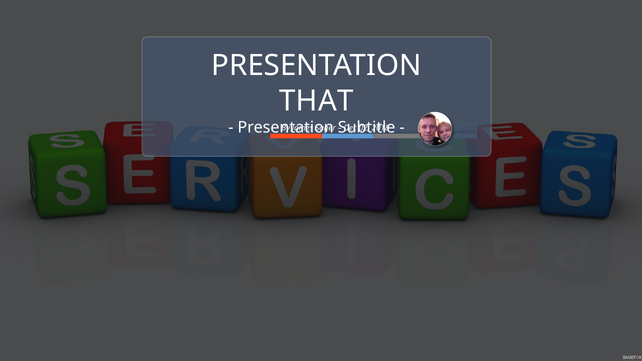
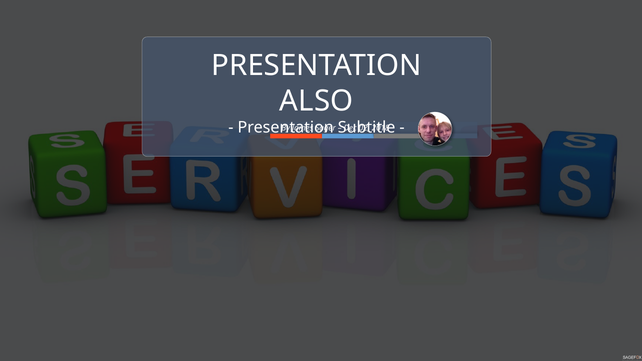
THAT: THAT -> ALSO
